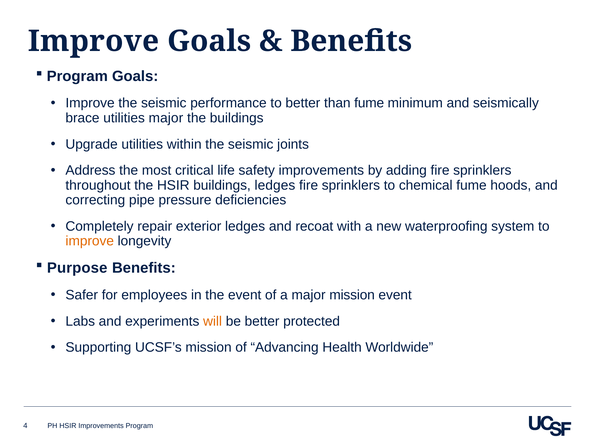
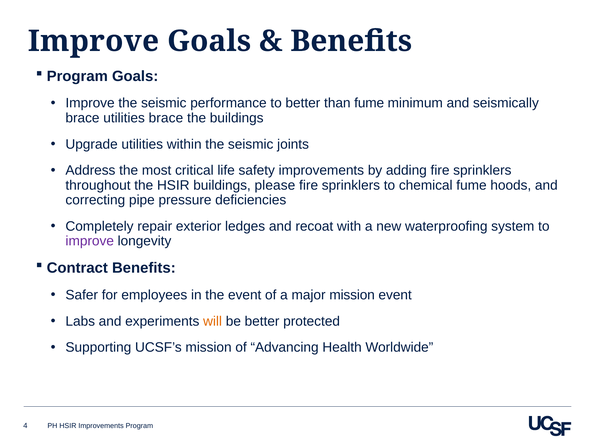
utilities major: major -> brace
buildings ledges: ledges -> please
improve at (90, 241) colour: orange -> purple
Purpose: Purpose -> Contract
